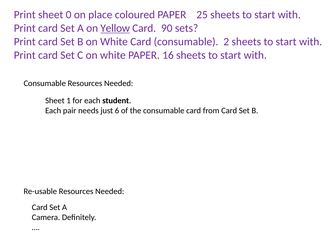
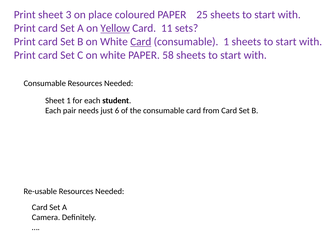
0: 0 -> 3
90: 90 -> 11
Card at (141, 42) underline: none -> present
consumable 2: 2 -> 1
16: 16 -> 58
